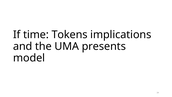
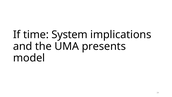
Tokens: Tokens -> System
